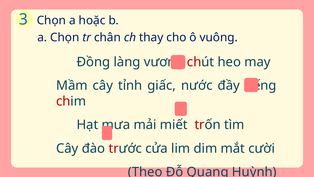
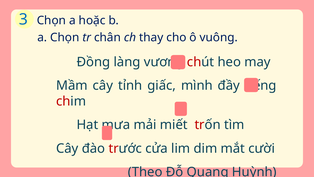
nước: nước -> mình
